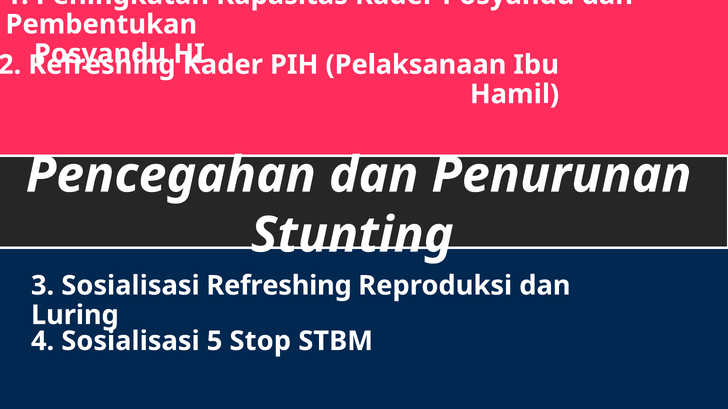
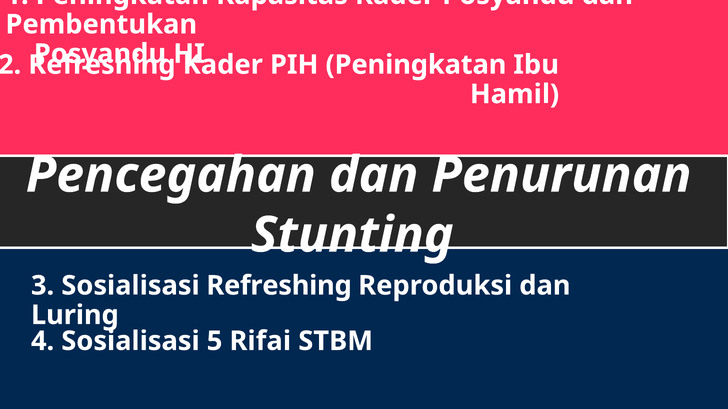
PIH Pelaksanaan: Pelaksanaan -> Peningkatan
5 Stop: Stop -> Rifai
